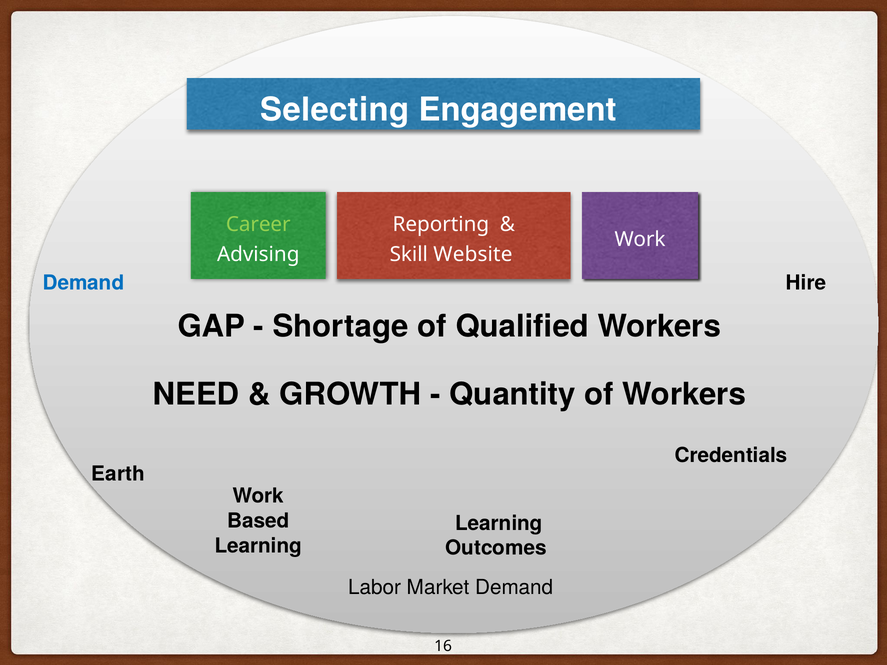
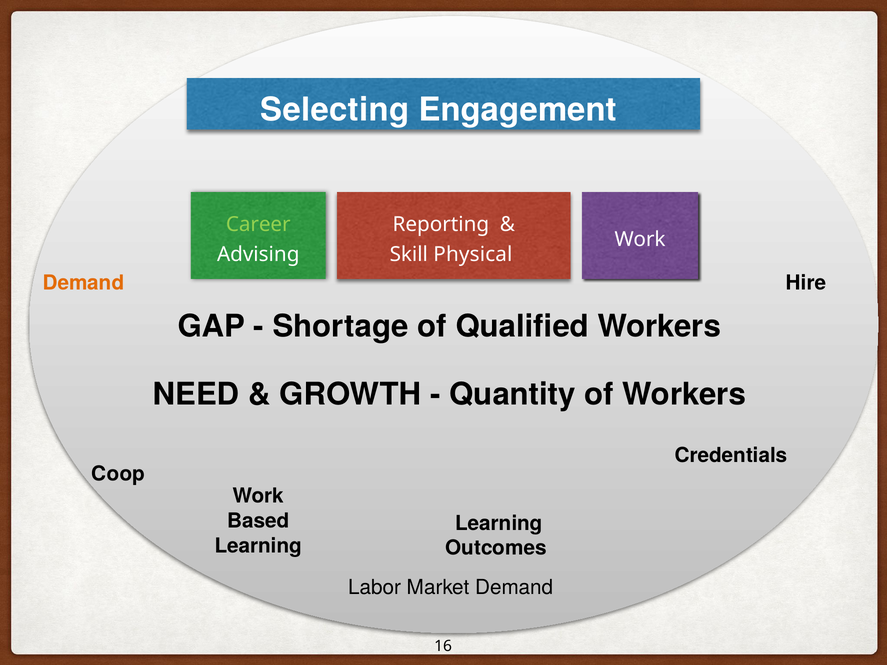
Website: Website -> Physical
Demand at (83, 283) colour: blue -> orange
Earth: Earth -> Coop
